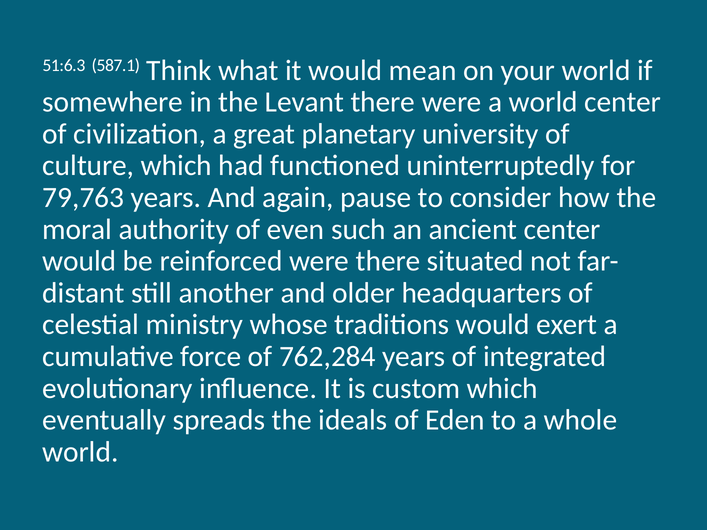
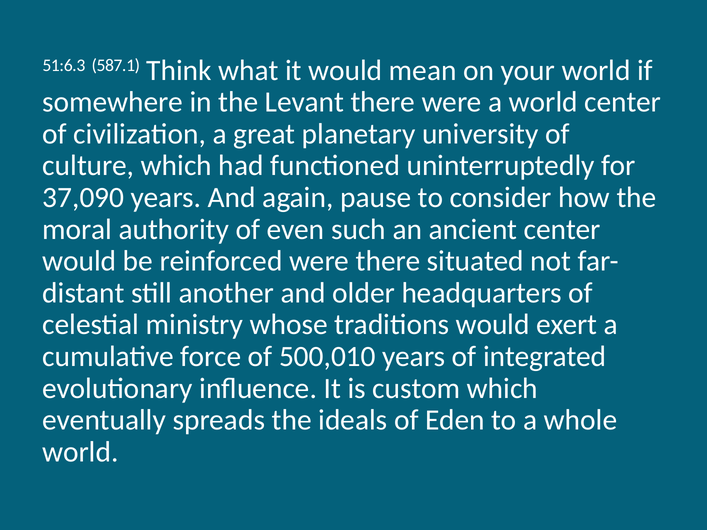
79,763: 79,763 -> 37,090
762,284: 762,284 -> 500,010
